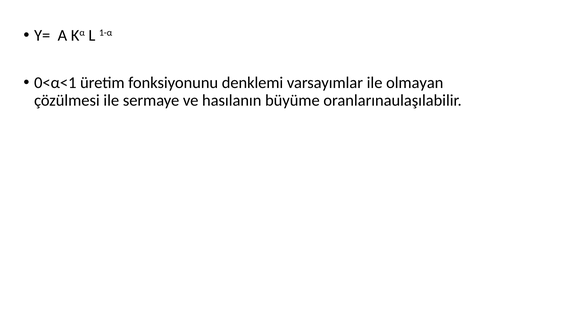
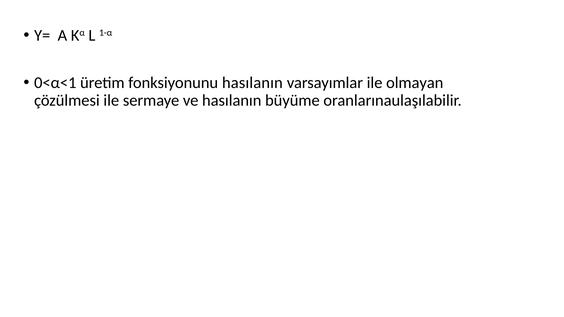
fonksiyonunu denklemi: denklemi -> hasılanın
